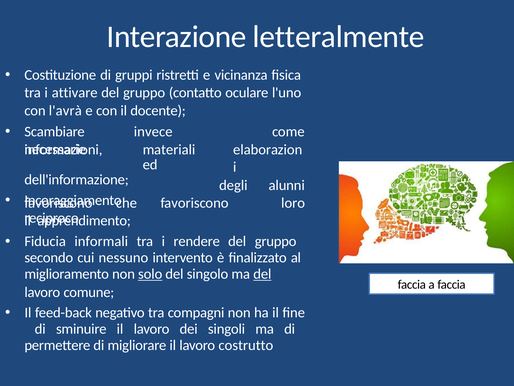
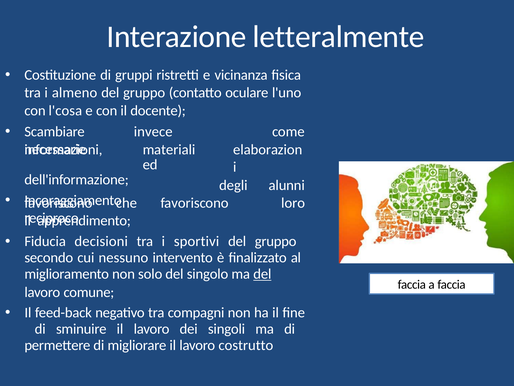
attivare: attivare -> almeno
l'avrà: l'avrà -> l'cosa
informali: informali -> decisioni
rendere: rendere -> sportivi
solo underline: present -> none
